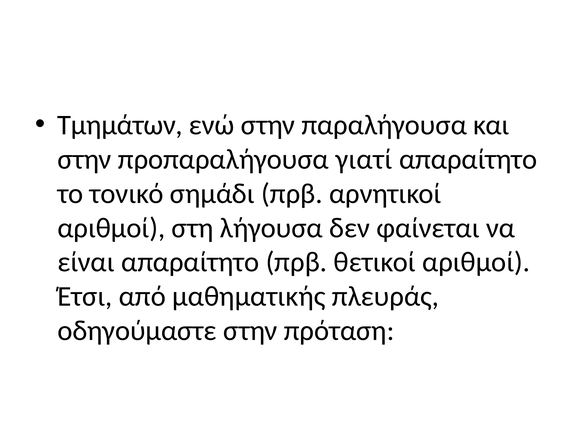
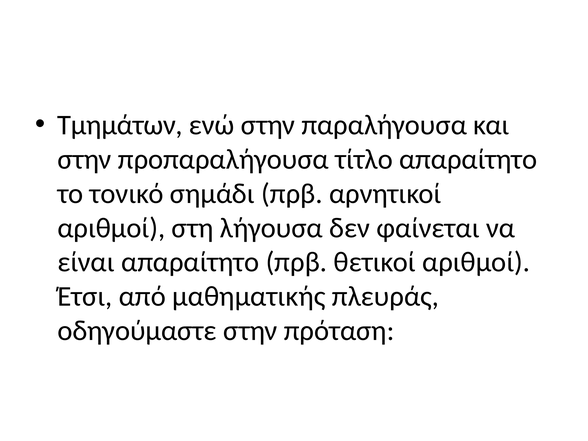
γιατί: γιατί -> τίτλο
